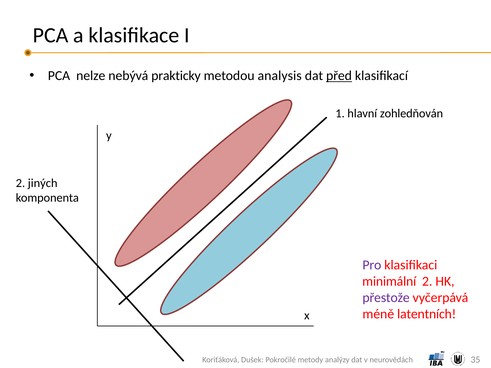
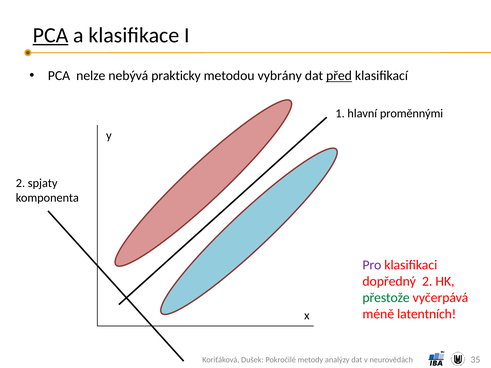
PCA at (51, 35) underline: none -> present
analysis: analysis -> vybrány
zohledňován: zohledňován -> proměnnými
jiných: jiných -> spjaty
minimální: minimální -> dopředný
přestože colour: purple -> green
